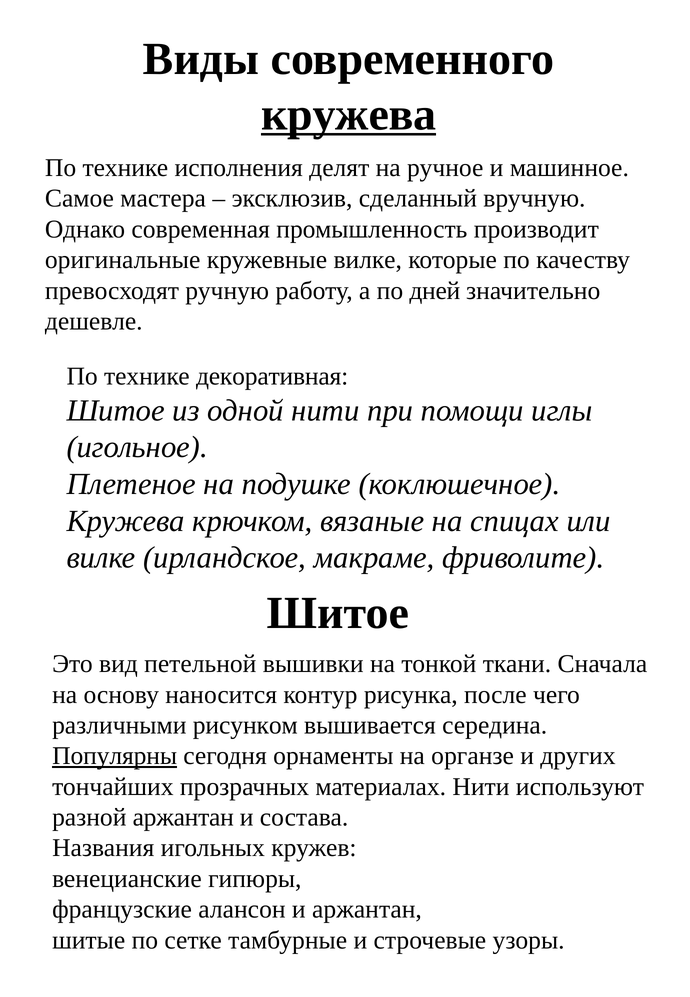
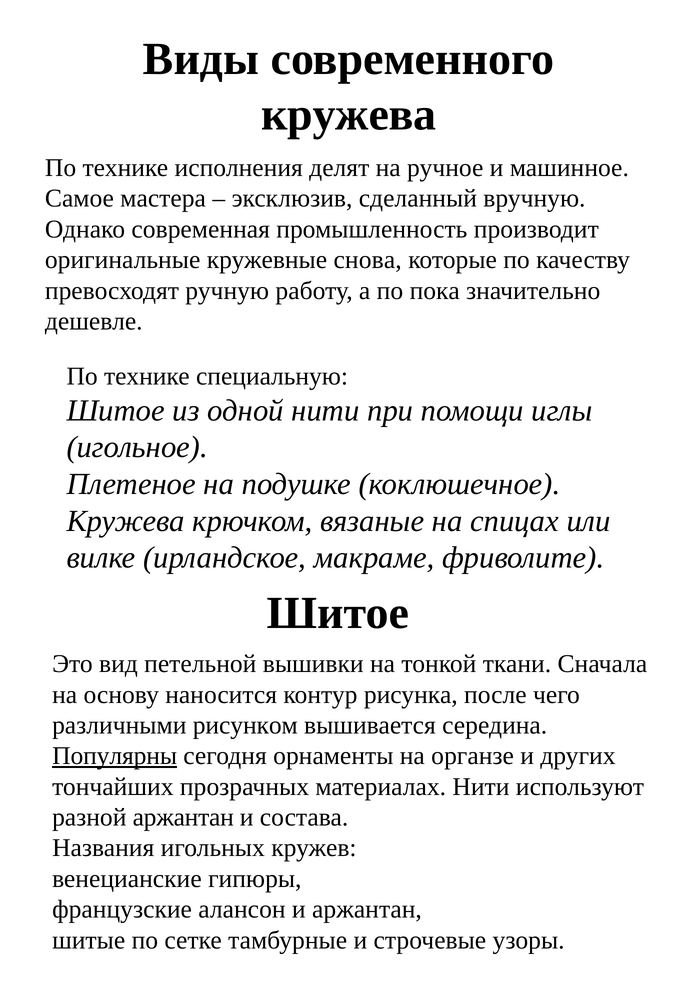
кружева at (349, 114) underline: present -> none
кружевные вилке: вилке -> снова
дней: дней -> пока
декоративная: декоративная -> специальную
